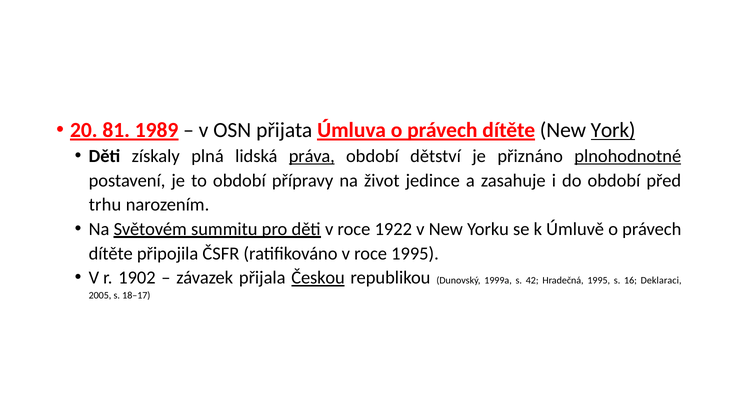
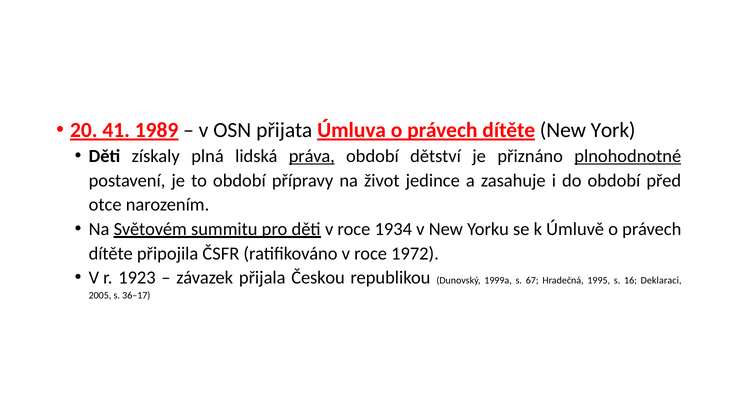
81: 81 -> 41
York underline: present -> none
trhu: trhu -> otce
1922: 1922 -> 1934
roce 1995: 1995 -> 1972
1902: 1902 -> 1923
Českou underline: present -> none
42: 42 -> 67
18–17: 18–17 -> 36–17
